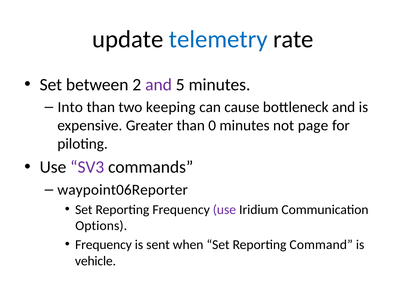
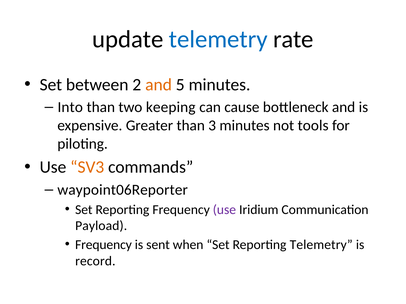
and at (159, 85) colour: purple -> orange
0: 0 -> 3
page: page -> tools
SV3 colour: purple -> orange
Options: Options -> Payload
Reporting Command: Command -> Telemetry
vehicle: vehicle -> record
